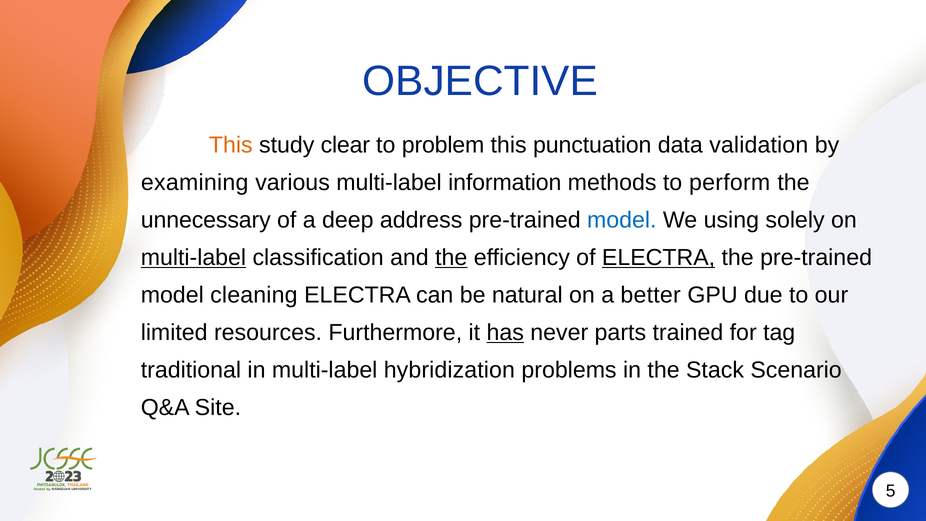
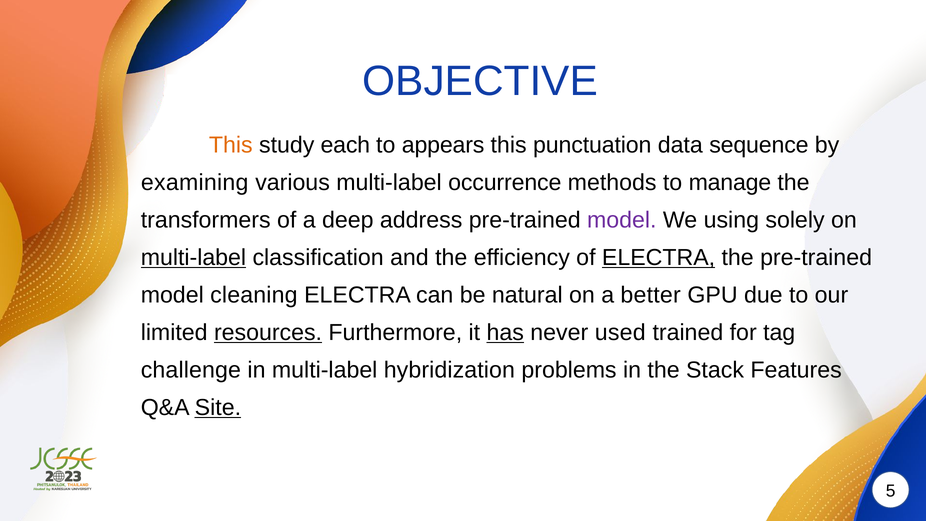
clear: clear -> each
problem: problem -> appears
validation: validation -> sequence
information: information -> occurrence
perform: perform -> manage
unnecessary: unnecessary -> transformers
model at (622, 220) colour: blue -> purple
the at (451, 257) underline: present -> none
resources underline: none -> present
parts: parts -> used
traditional: traditional -> challenge
Scenario: Scenario -> Features
Site underline: none -> present
